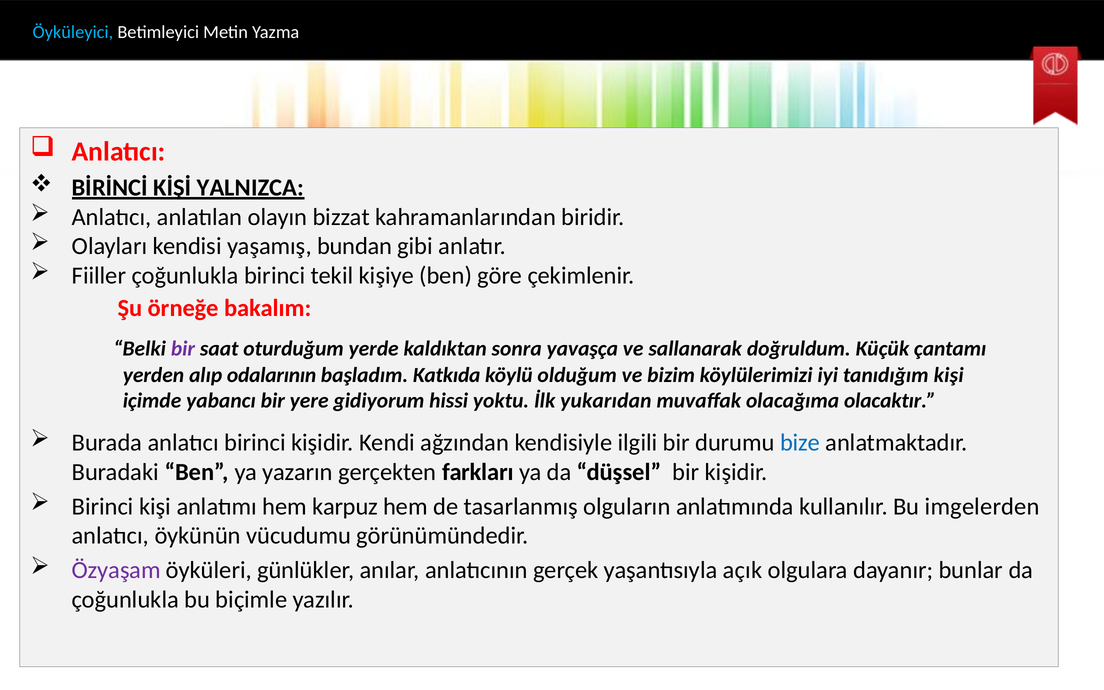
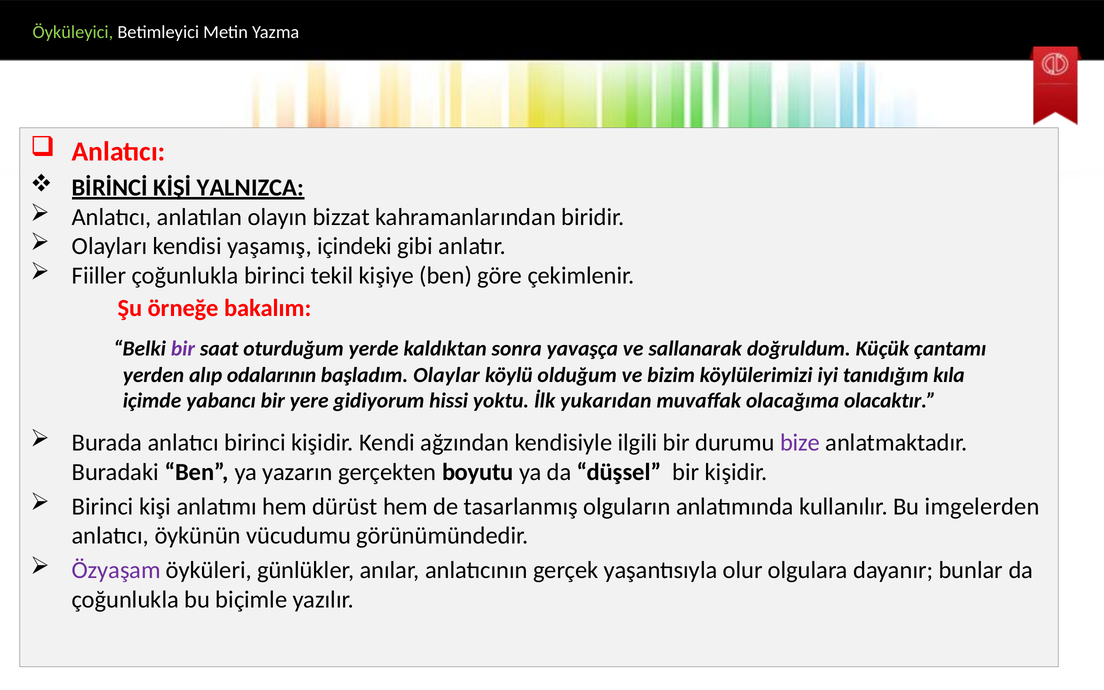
Öyküleyici colour: light blue -> light green
bundan: bundan -> içindeki
Katkıda: Katkıda -> Olaylar
tanıdığım kişi: kişi -> kıla
bize colour: blue -> purple
farkları: farkları -> boyutu
karpuz: karpuz -> dürüst
açık: açık -> olur
